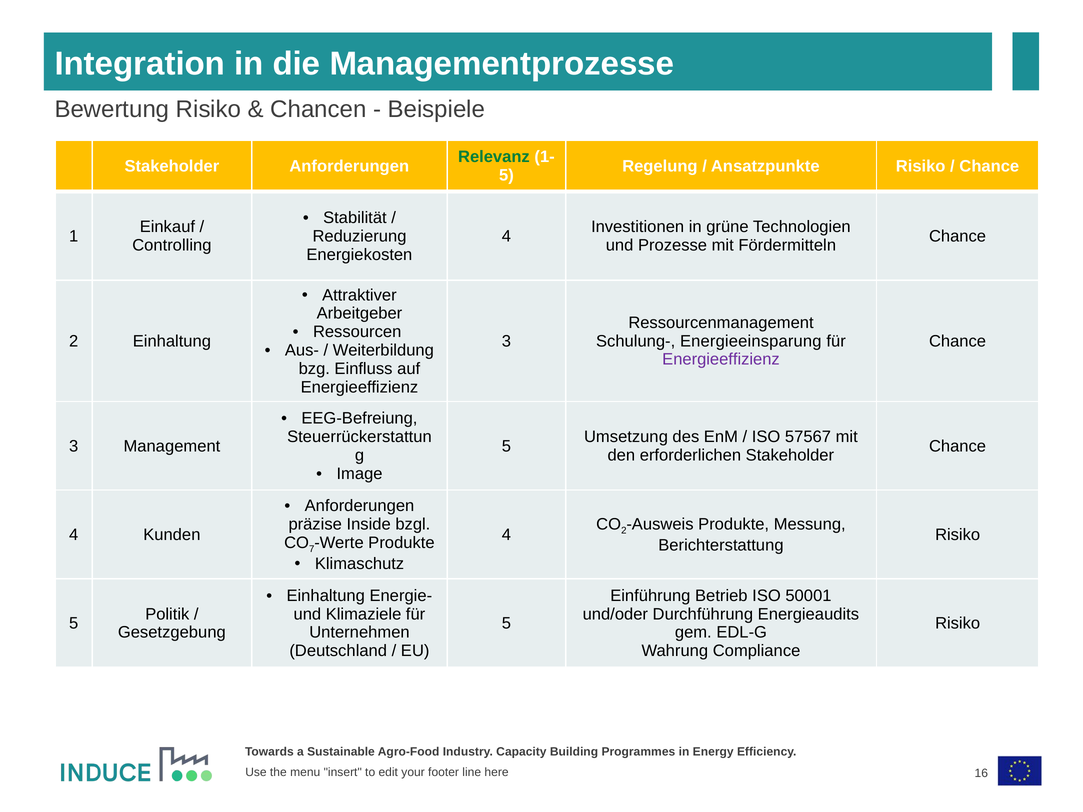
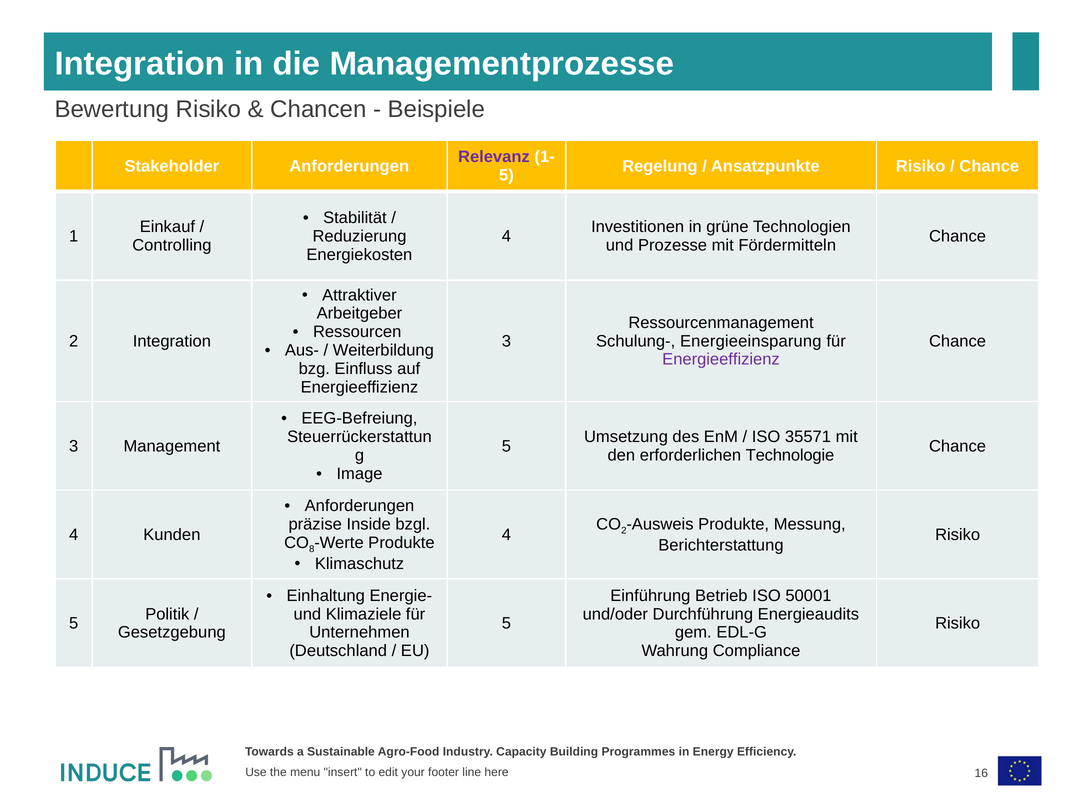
Relevanz colour: green -> purple
2 Einhaltung: Einhaltung -> Integration
57567: 57567 -> 35571
erforderlichen Stakeholder: Stakeholder -> Technologie
7: 7 -> 8
